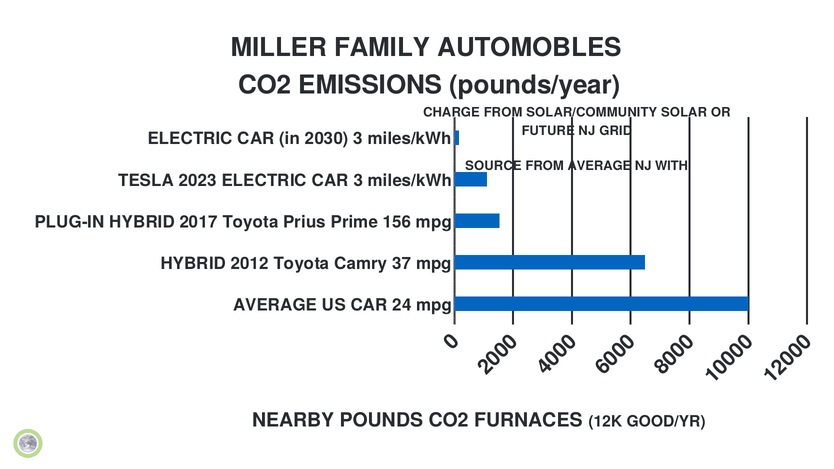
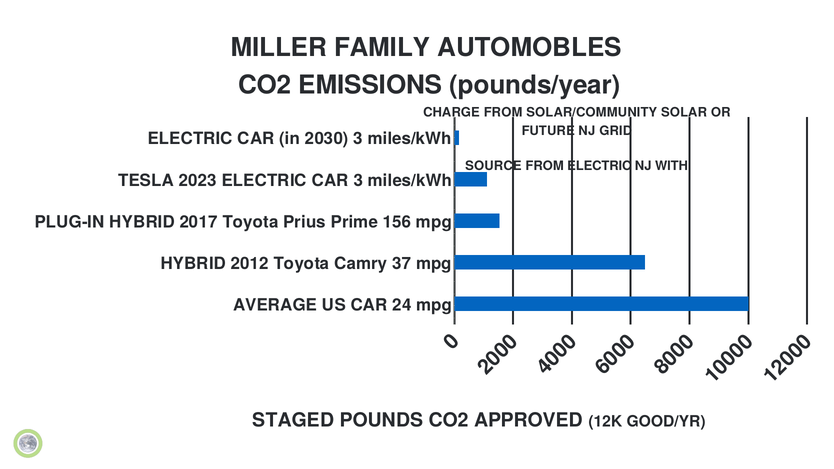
FROM AVERAGE: AVERAGE -> ELECTRIC
NEARBY: NEARBY -> STAGED
FURNACES: FURNACES -> APPROVED
